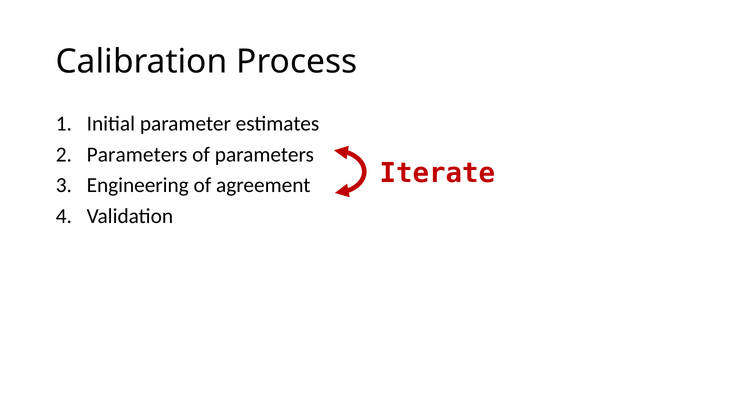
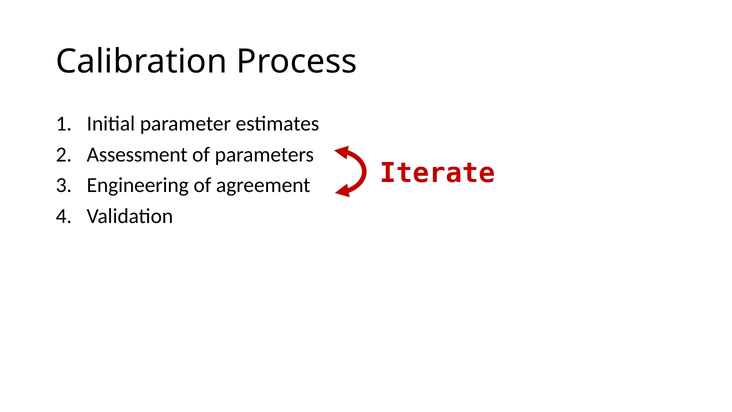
Parameters at (137, 154): Parameters -> Assessment
